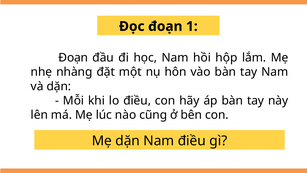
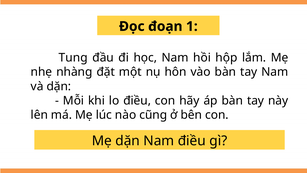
Đoạn at (73, 57): Đoạn -> Tung
